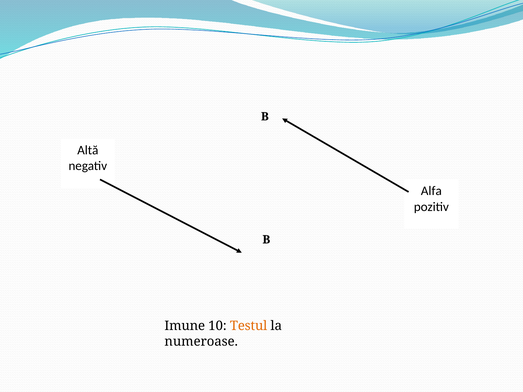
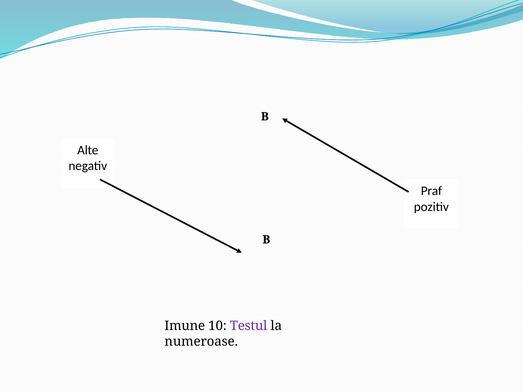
Altă: Altă -> Alte
Alfa: Alfa -> Praf
Testul colour: orange -> purple
